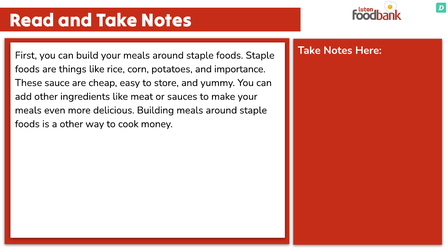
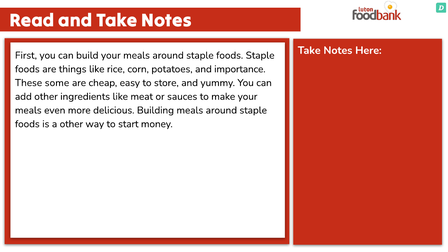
sauce: sauce -> some
cook: cook -> start
